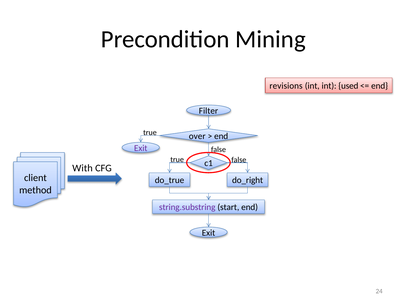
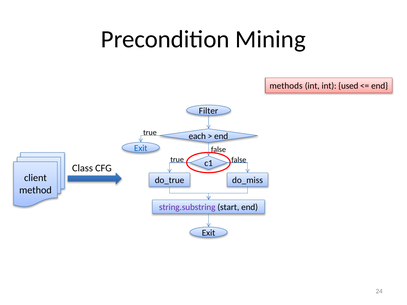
revisions: revisions -> methods
over: over -> each
Exit at (141, 148) colour: purple -> blue
With: With -> Class
do_right: do_right -> do_miss
